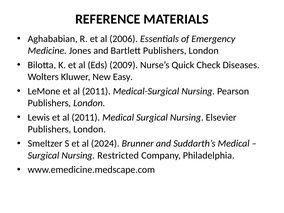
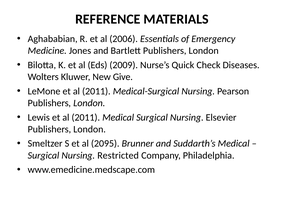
Easy: Easy -> Give
2024: 2024 -> 2095
